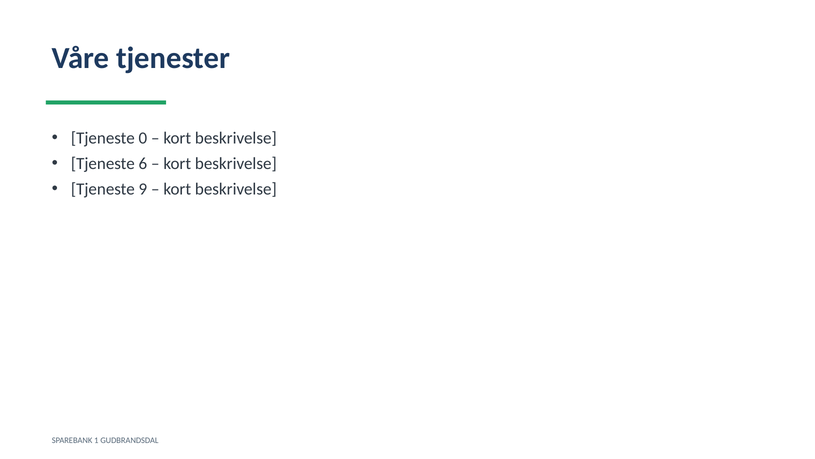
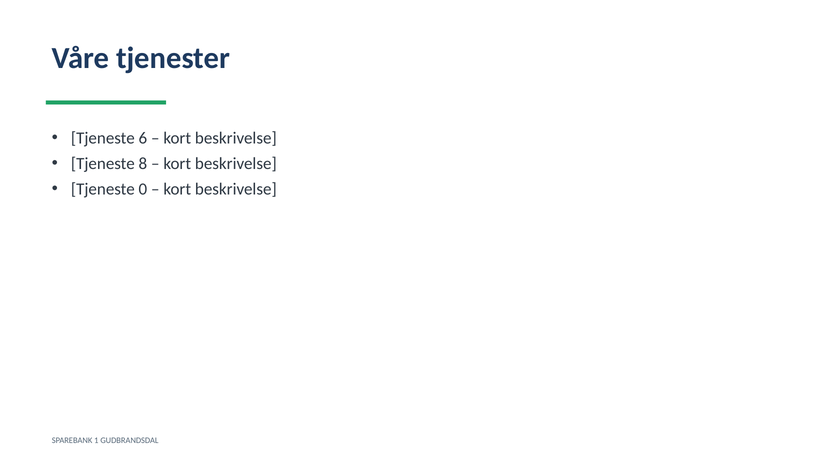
0: 0 -> 6
6: 6 -> 8
9: 9 -> 0
